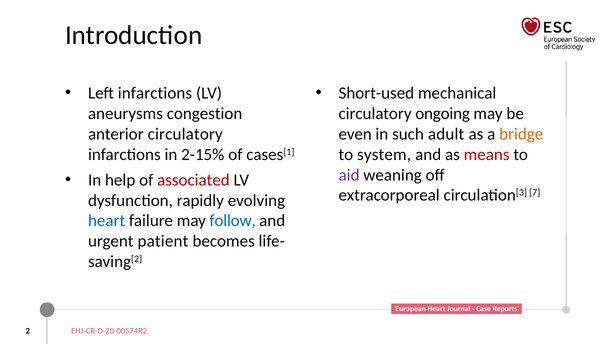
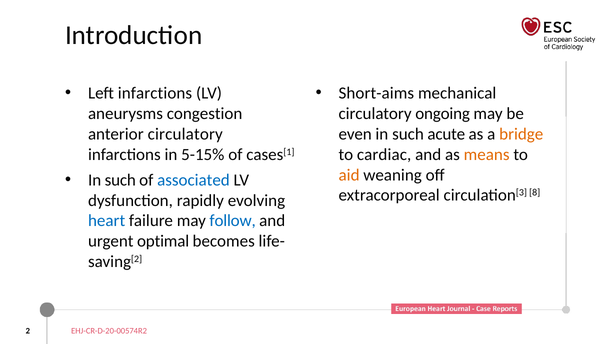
Short-used: Short-used -> Short-aims
adult: adult -> acute
2-15%: 2-15% -> 5-15%
system: system -> cardiac
means colour: red -> orange
aid colour: purple -> orange
help at (120, 180): help -> such
associated colour: red -> blue
7: 7 -> 8
patient: patient -> optimal
